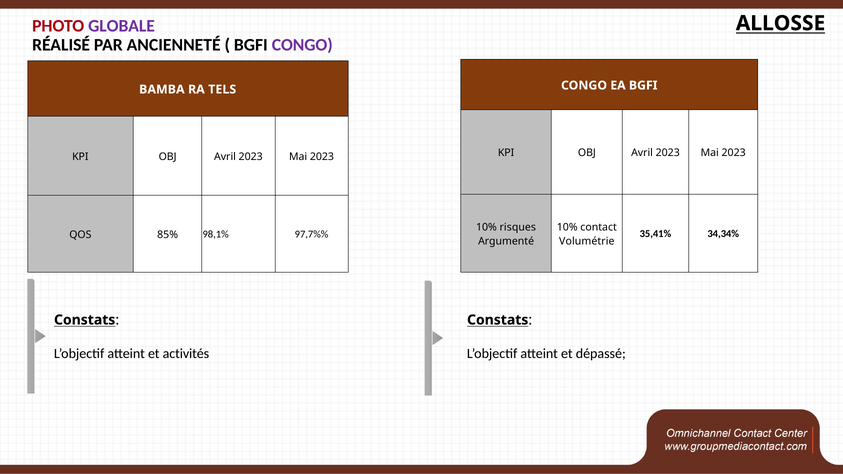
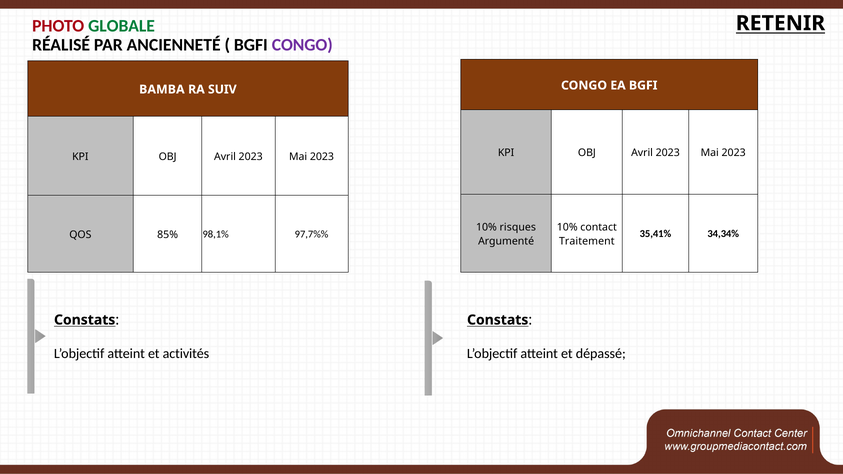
GLOBALE colour: purple -> green
ALLOSSE: ALLOSSE -> RETENIR
TELS: TELS -> SUIV
Volumétrie: Volumétrie -> Traitement
